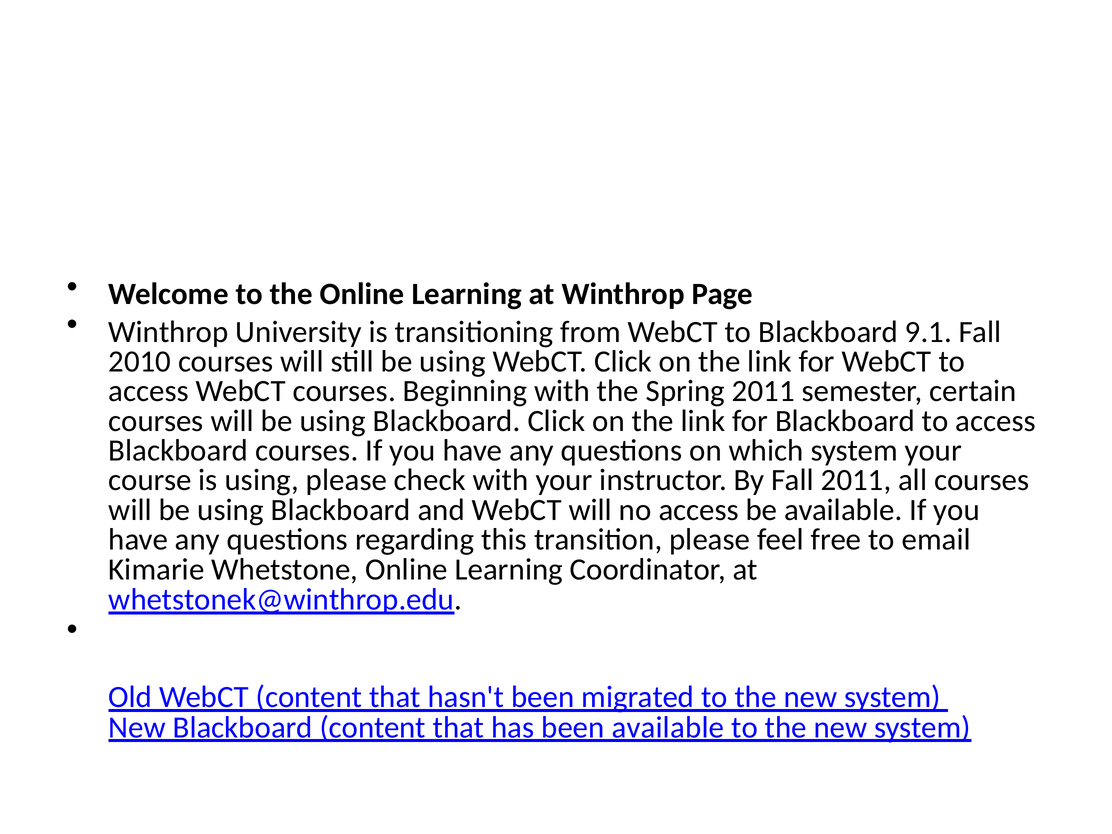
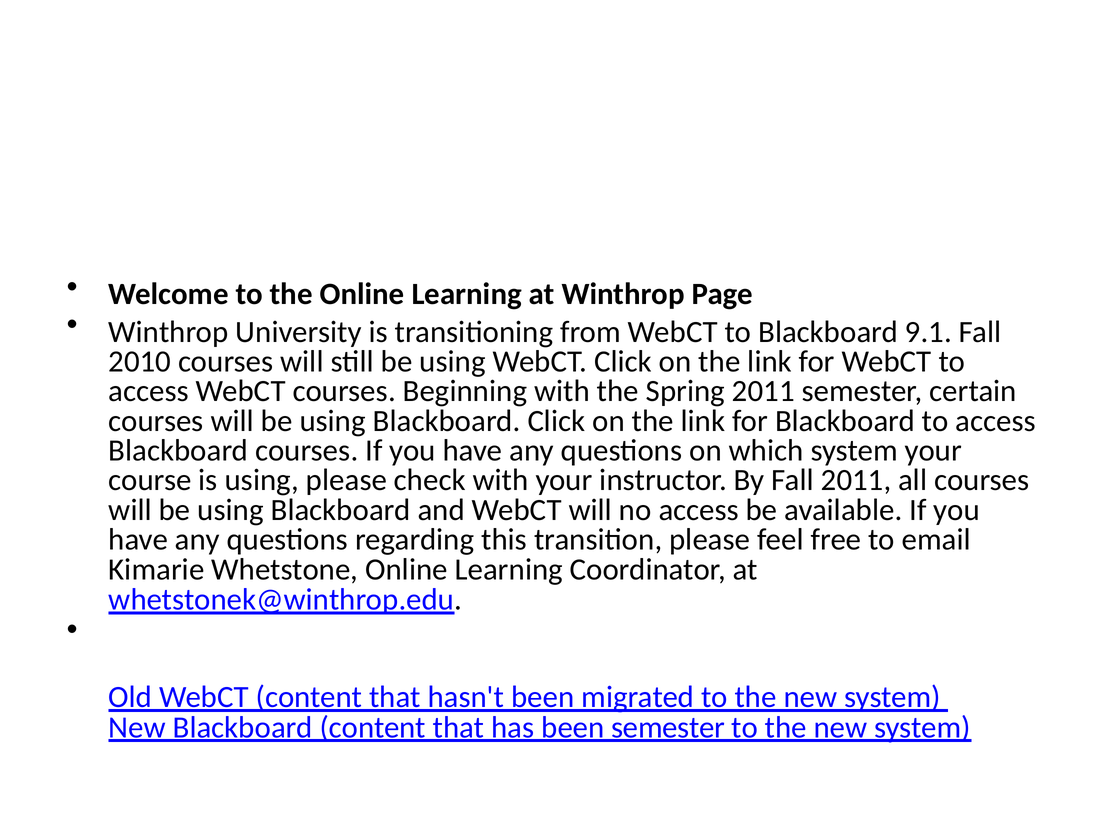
been available: available -> semester
